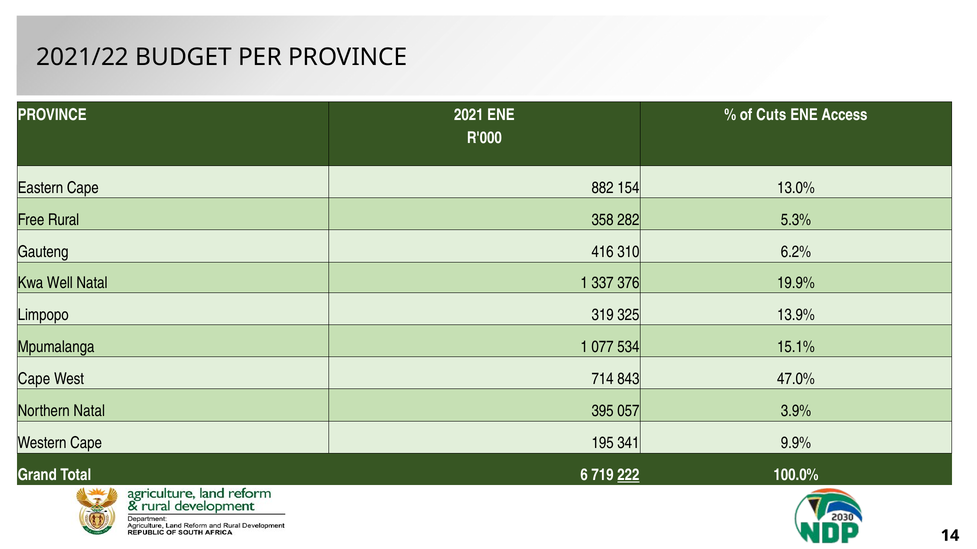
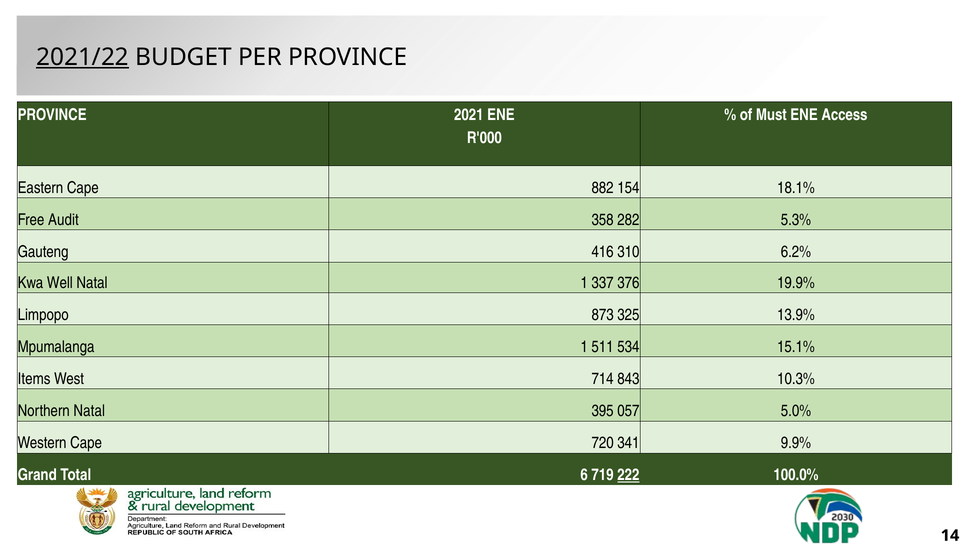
2021/22 underline: none -> present
Cuts: Cuts -> Must
13.0%: 13.0% -> 18.1%
Rural: Rural -> Audit
319: 319 -> 873
077: 077 -> 511
Cape at (34, 379): Cape -> Items
47.0%: 47.0% -> 10.3%
3.9%: 3.9% -> 5.0%
195: 195 -> 720
